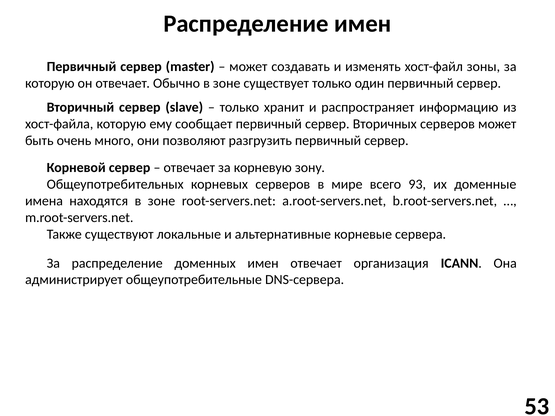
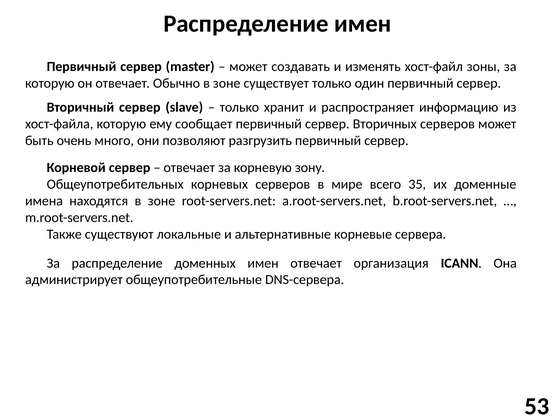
93: 93 -> 35
